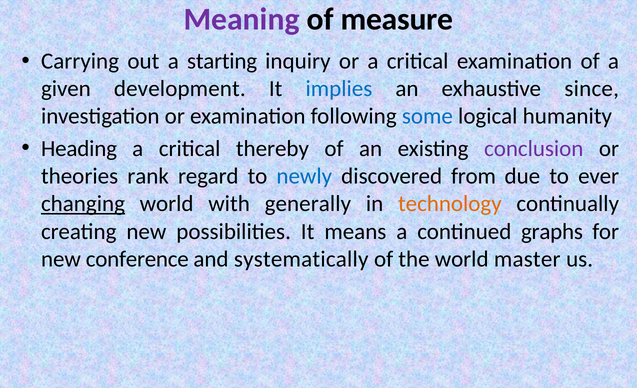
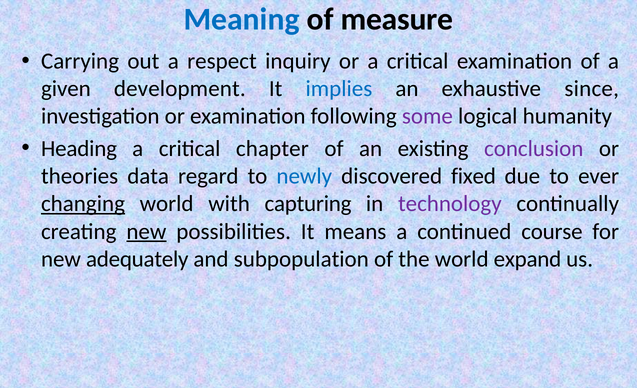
Meaning colour: purple -> blue
starting: starting -> respect
some colour: blue -> purple
thereby: thereby -> chapter
rank: rank -> data
from: from -> fixed
generally: generally -> capturing
technology colour: orange -> purple
new at (146, 232) underline: none -> present
graphs: graphs -> course
conference: conference -> adequately
systematically: systematically -> subpopulation
master: master -> expand
